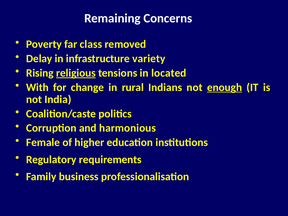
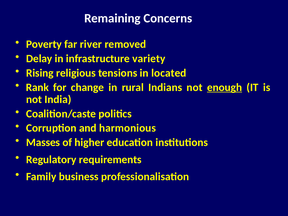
class: class -> river
religious underline: present -> none
With: With -> Rank
Female: Female -> Masses
